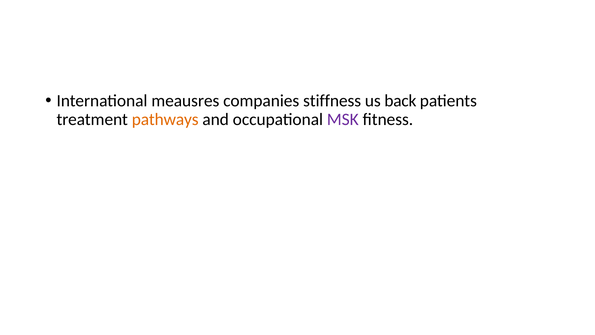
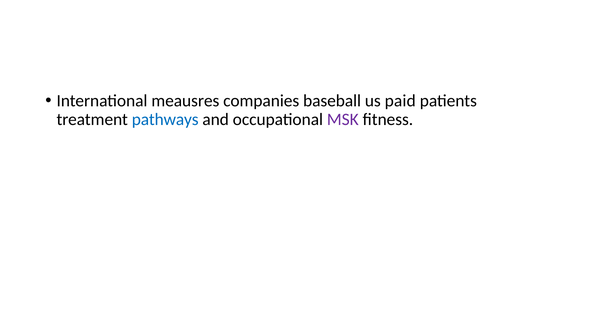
stiffness: stiffness -> baseball
back: back -> paid
pathways colour: orange -> blue
